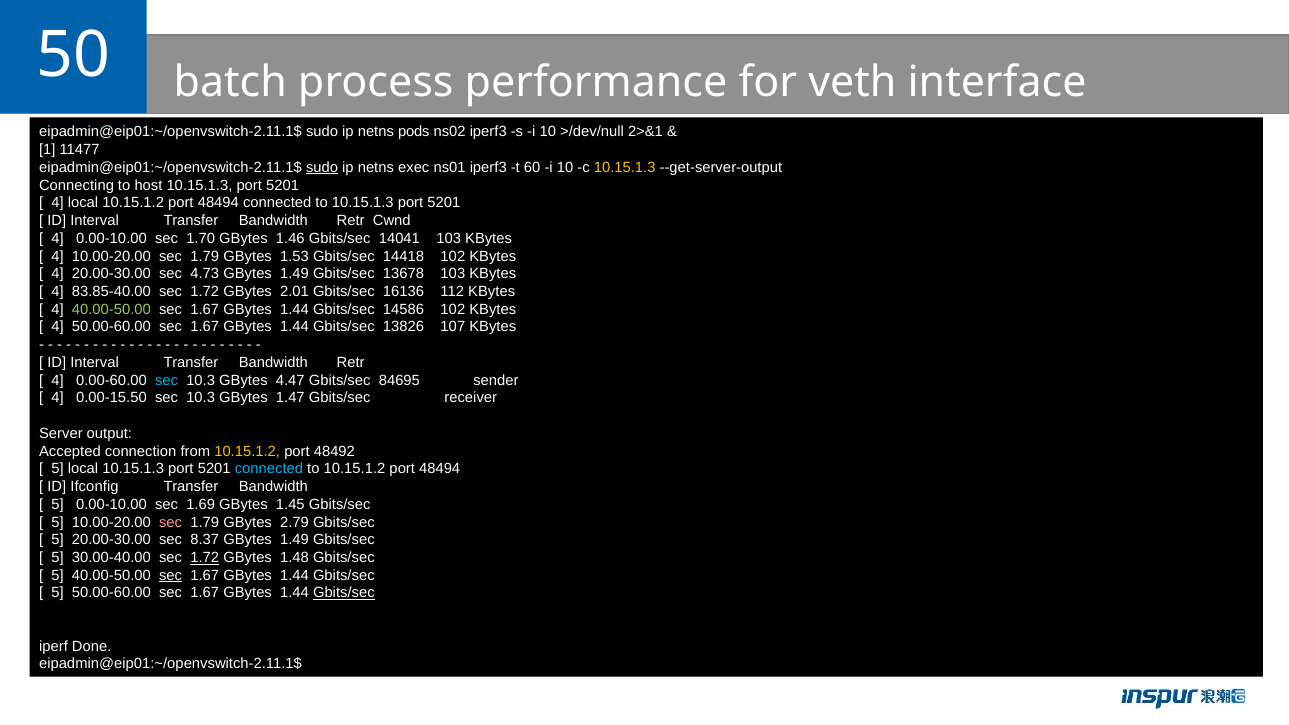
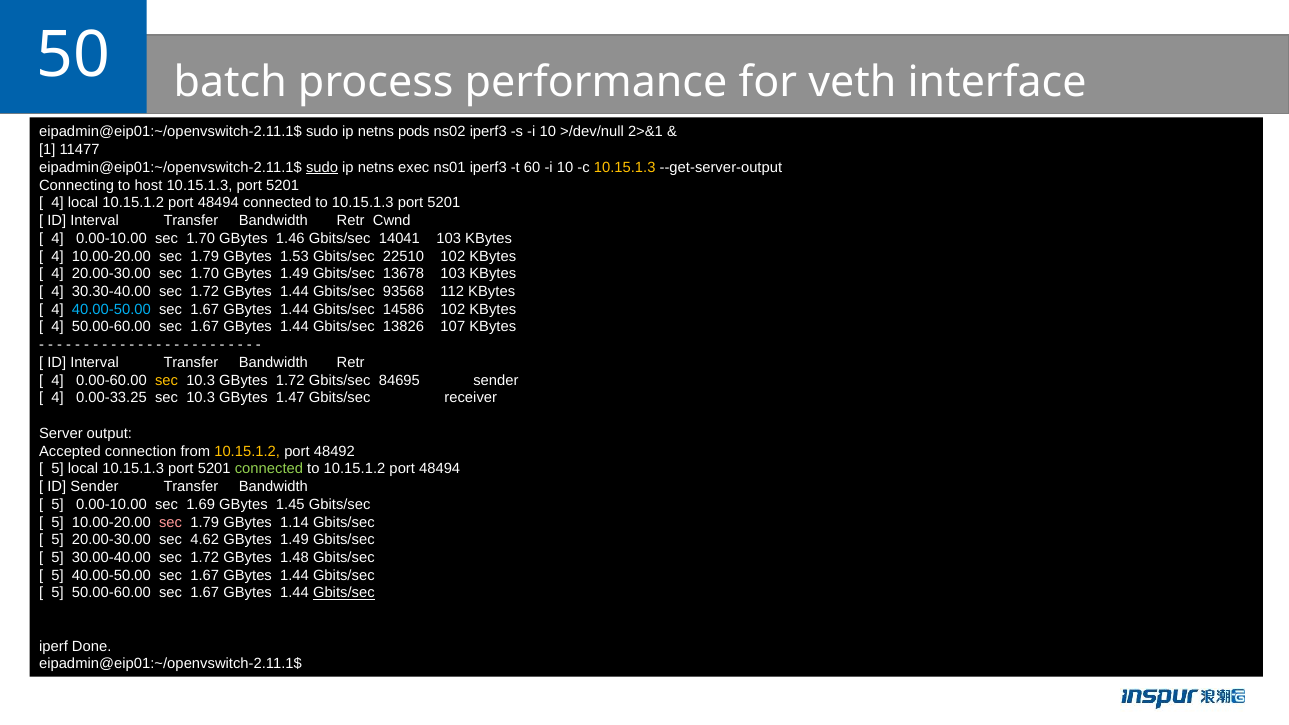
14418: 14418 -> 22510
20.00-30.00 sec 4.73: 4.73 -> 1.70
83.85-40.00: 83.85-40.00 -> 30.30-40.00
1.72 GBytes 2.01: 2.01 -> 1.44
16136: 16136 -> 93568
40.00-50.00 at (111, 309) colour: light green -> light blue
sec at (167, 380) colour: light blue -> yellow
GBytes 4.47: 4.47 -> 1.72
0.00-15.50: 0.00-15.50 -> 0.00-33.25
connected at (269, 469) colour: light blue -> light green
ID Ifconfig: Ifconfig -> Sender
2.79: 2.79 -> 1.14
8.37: 8.37 -> 4.62
1.72 at (205, 558) underline: present -> none
sec at (171, 575) underline: present -> none
